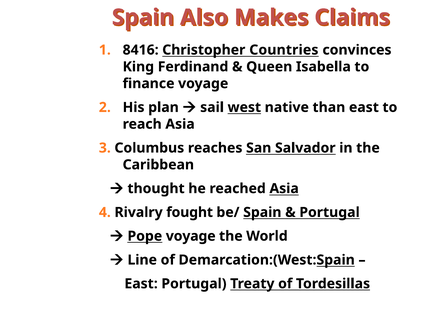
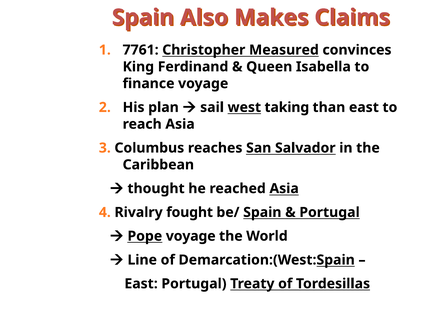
8416: 8416 -> 7761
Countries: Countries -> Measured
native: native -> taking
